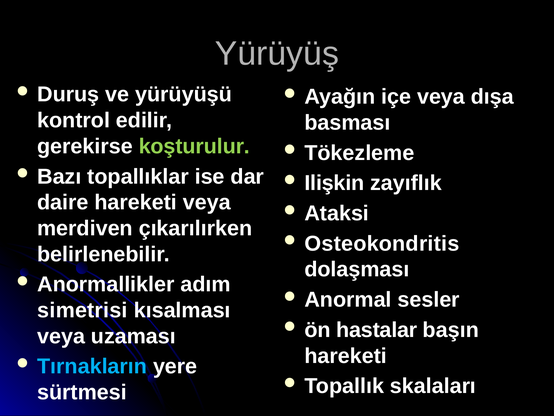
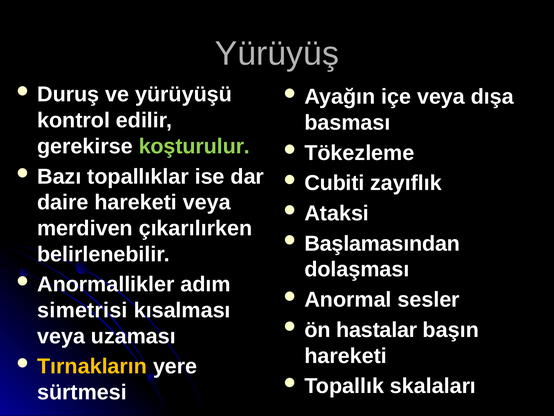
Ilişkin: Ilişkin -> Cubiti
Osteokondritis: Osteokondritis -> Başlamasından
Tırnakların colour: light blue -> yellow
